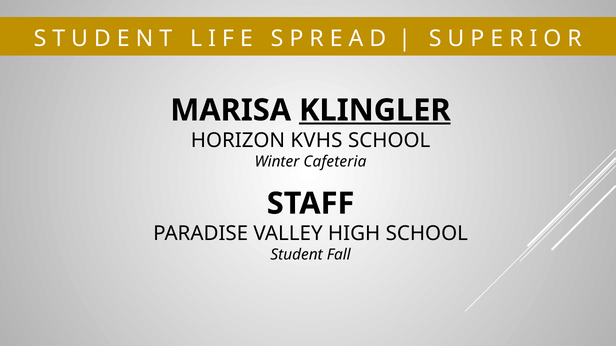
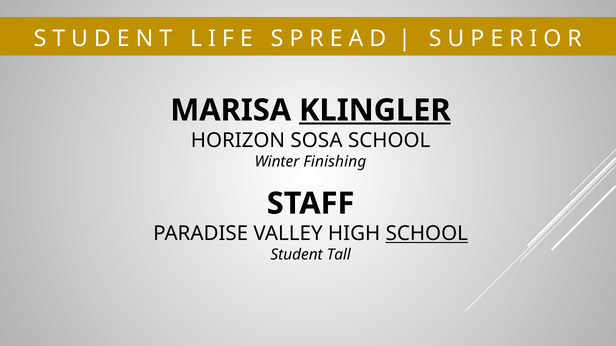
KVHS: KVHS -> SOSA
Cafeteria: Cafeteria -> Finishing
SCHOOL at (427, 234) underline: none -> present
Fall: Fall -> Tall
